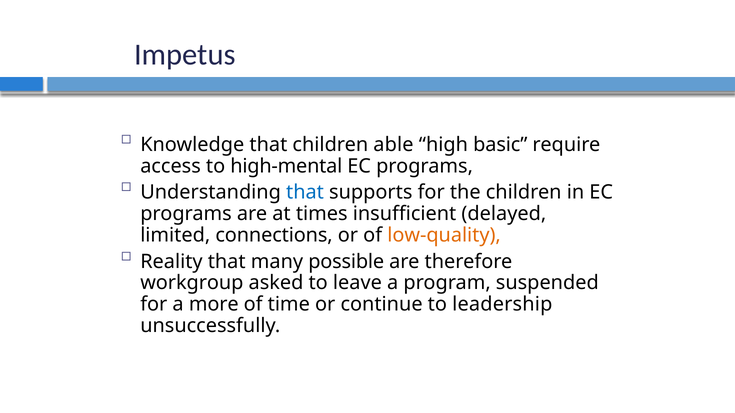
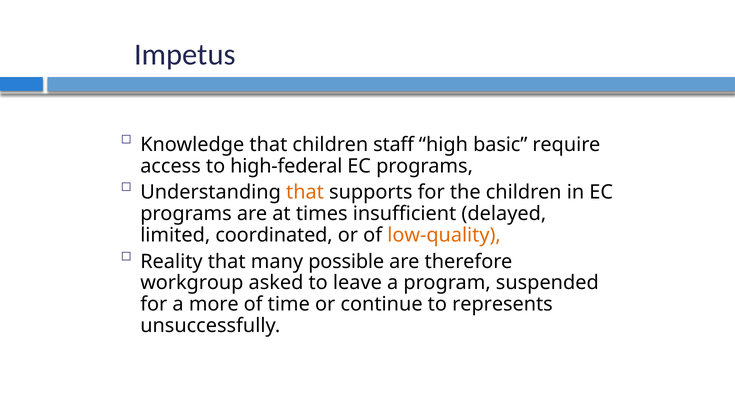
able: able -> staff
high-mental: high-mental -> high-federal
that at (305, 192) colour: blue -> orange
connections: connections -> coordinated
leadership: leadership -> represents
